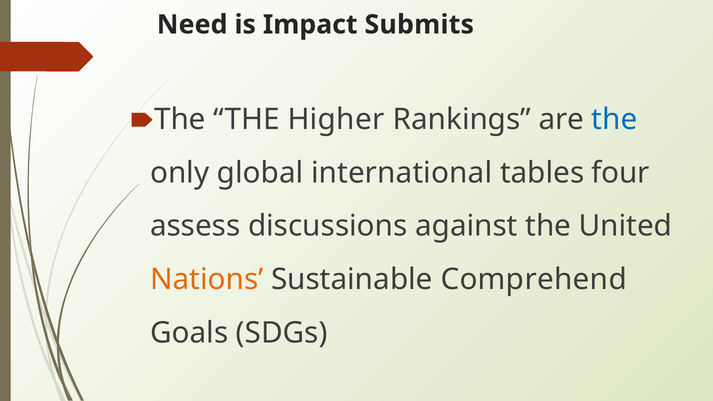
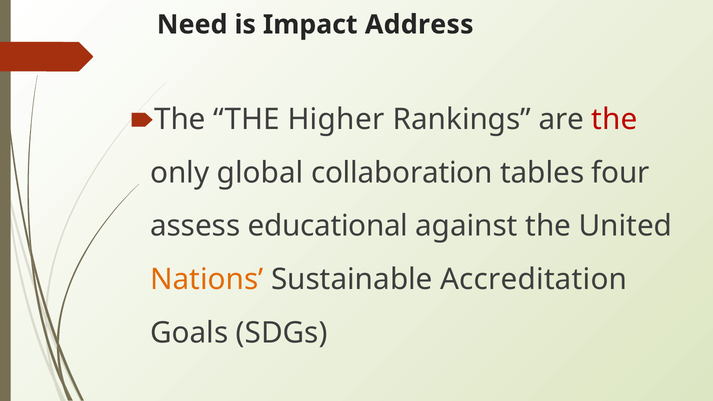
Submits: Submits -> Address
the at (614, 119) colour: blue -> red
international: international -> collaboration
discussions: discussions -> educational
Comprehend: Comprehend -> Accreditation
